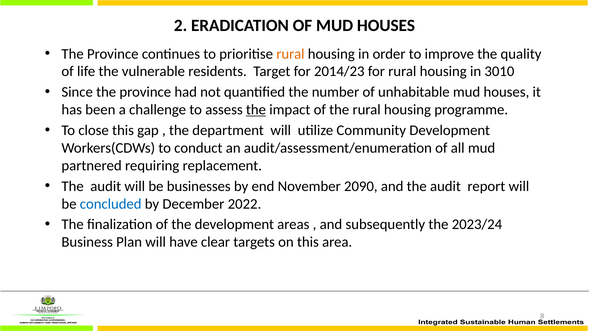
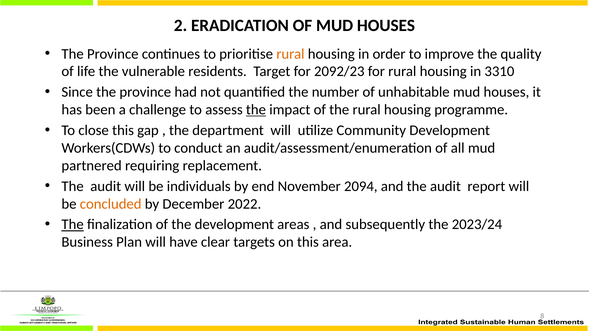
2014/23: 2014/23 -> 2092/23
3010: 3010 -> 3310
businesses: businesses -> individuals
2090: 2090 -> 2094
concluded colour: blue -> orange
The at (73, 225) underline: none -> present
